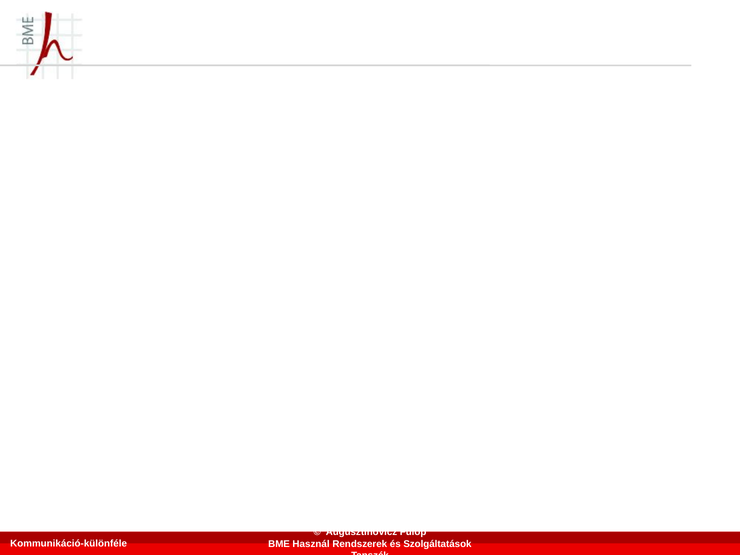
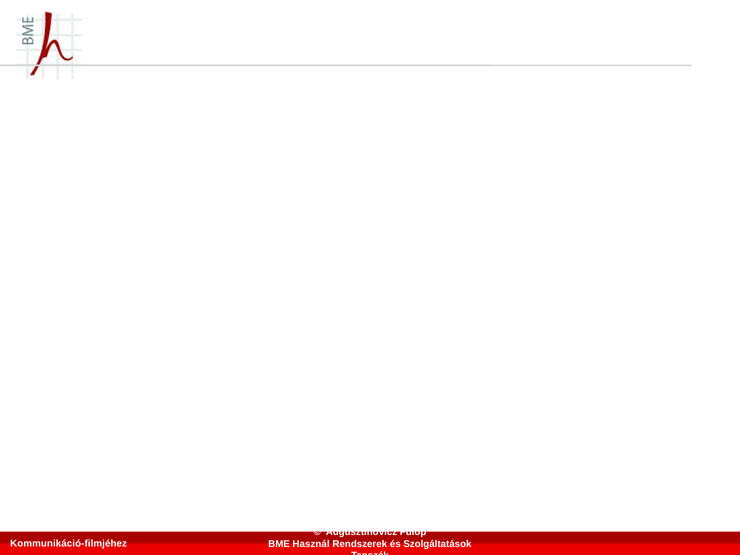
Kommunikáció-különféle: Kommunikáció-különféle -> Kommunikáció-filmjéhez
